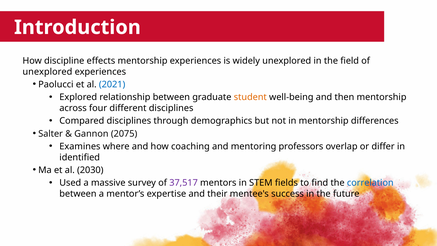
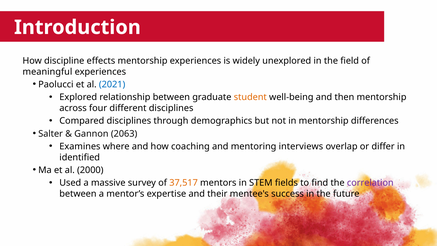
unexplored at (47, 72): unexplored -> meaningful
2075: 2075 -> 2063
professors: professors -> interviews
2030: 2030 -> 2000
37,517 colour: purple -> orange
correlation colour: blue -> purple
